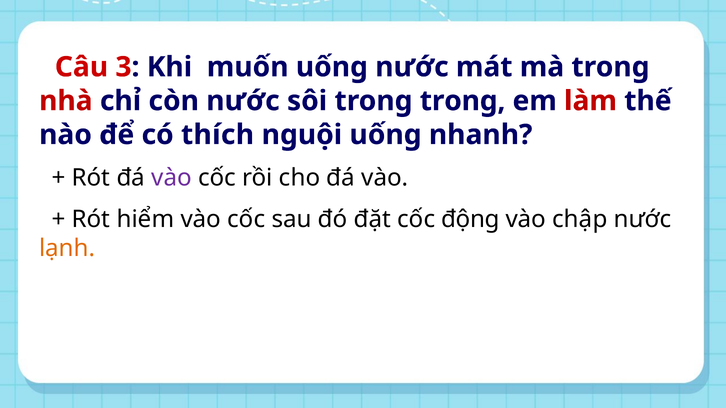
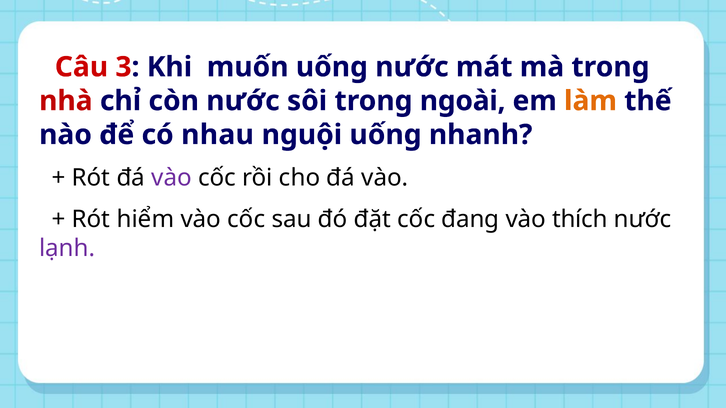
trong trong: trong -> ngoài
làm colour: red -> orange
thích: thích -> nhau
động: động -> đang
chập: chập -> thích
lạnh colour: orange -> purple
